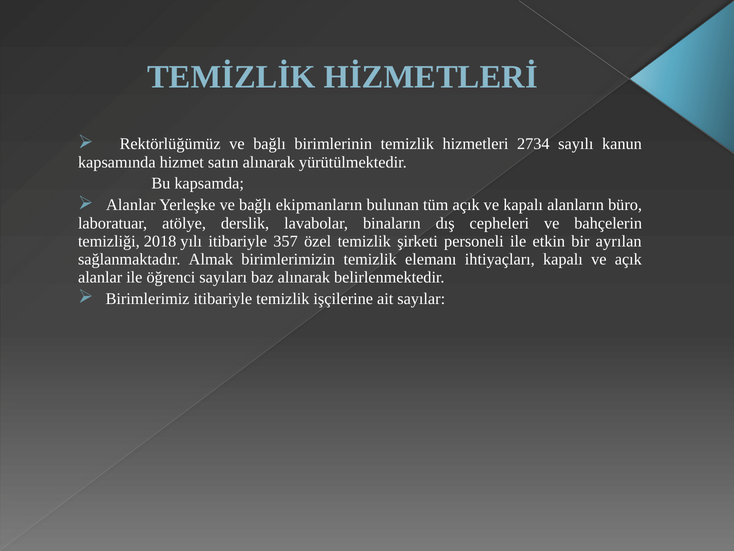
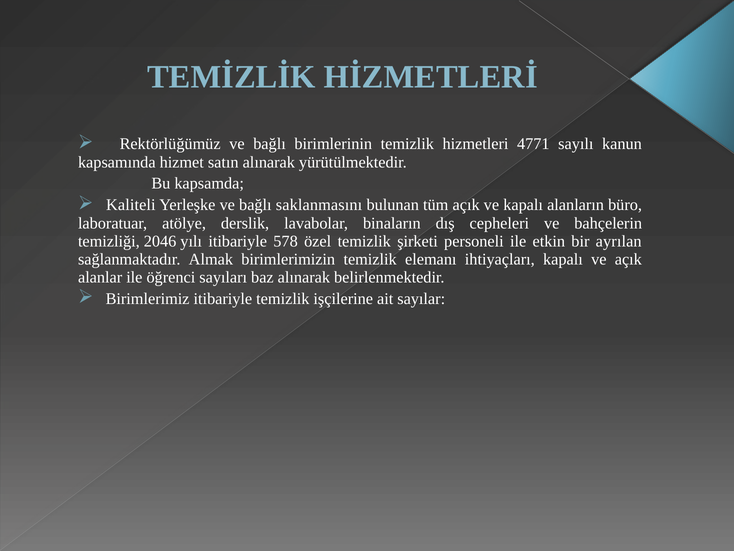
2734: 2734 -> 4771
Alanlar at (131, 205): Alanlar -> Kaliteli
ekipmanların: ekipmanların -> saklanmasını
2018: 2018 -> 2046
357: 357 -> 578
